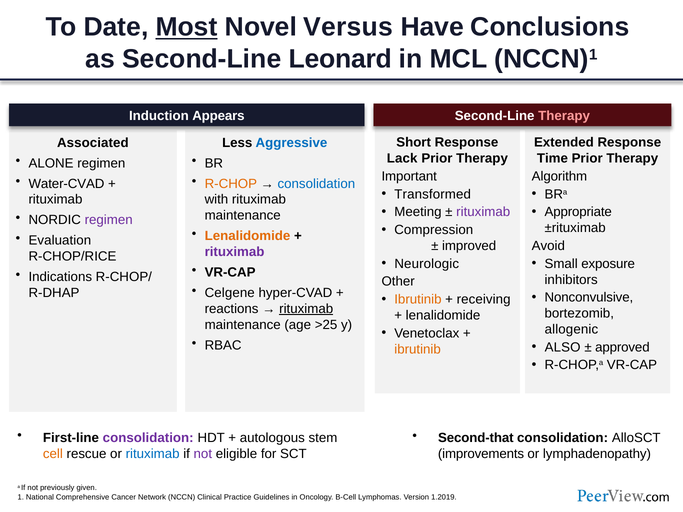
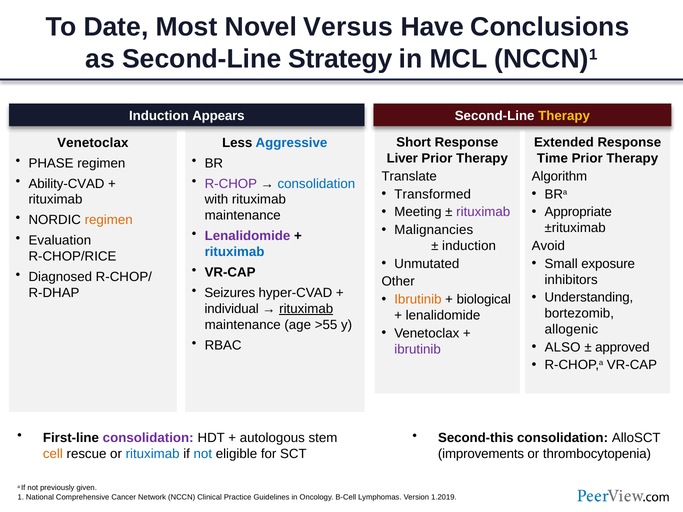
Most underline: present -> none
Leonard: Leonard -> Strategy
Therapy at (564, 116) colour: pink -> yellow
Associated at (93, 143): Associated -> Venetoclax
Lack: Lack -> Liver
ALONE: ALONE -> PHASE
Important: Important -> Translate
Water-CVAD: Water-CVAD -> Ability-CVAD
R-CHOP colour: orange -> purple
regimen at (109, 220) colour: purple -> orange
Compression: Compression -> Malignancies
Lenalidomide at (247, 236) colour: orange -> purple
improved at (469, 246): improved -> induction
rituximab at (235, 252) colour: purple -> blue
Neurologic: Neurologic -> Unmutated
Indications: Indications -> Diagnosed
Celgene: Celgene -> Seizures
Nonconvulsive: Nonconvulsive -> Understanding
receiving: receiving -> biological
reactions: reactions -> individual
>25: >25 -> >55
ibrutinib at (418, 349) colour: orange -> purple
Second-that: Second-that -> Second-this
not at (203, 454) colour: purple -> blue
lymphadenopathy: lymphadenopathy -> thrombocytopenia
